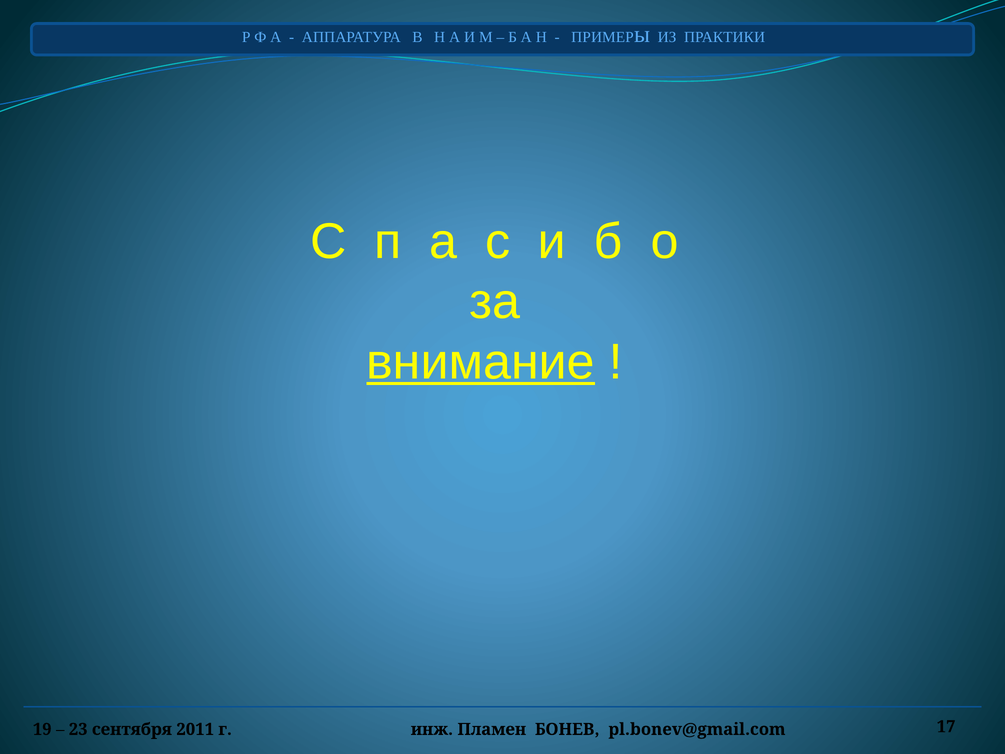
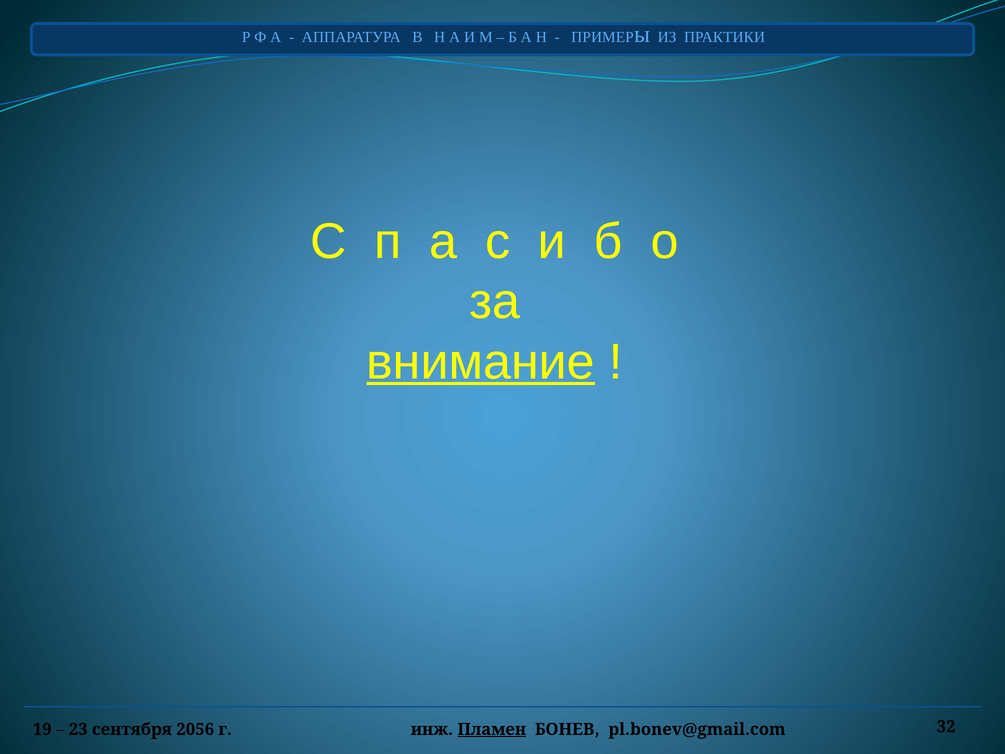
2011: 2011 -> 2056
Пламен underline: none -> present
17: 17 -> 32
